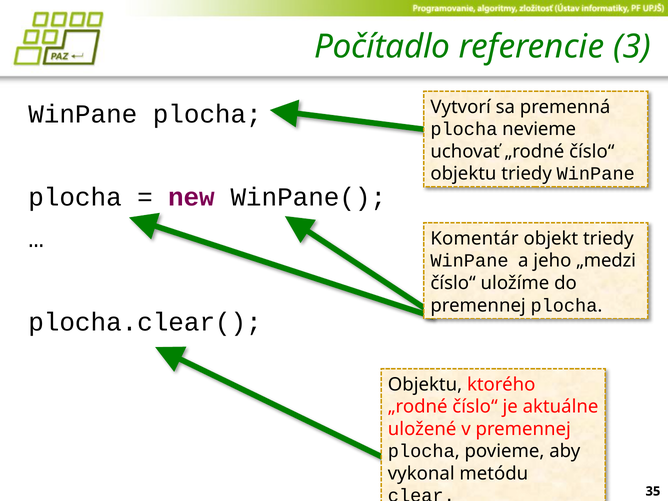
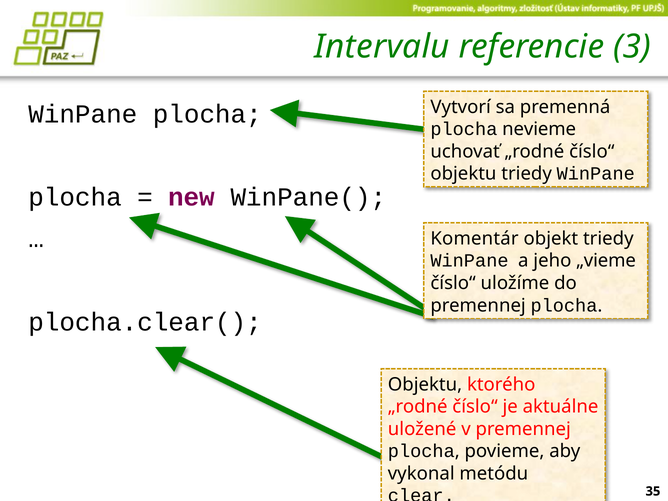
Počítadlo: Počítadlo -> Intervalu
„medzi: „medzi -> „vieme
